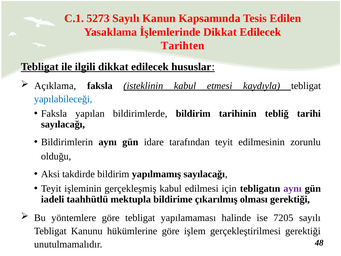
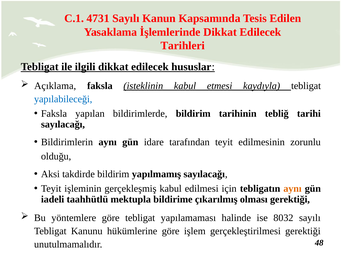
5273: 5273 -> 4731
Tarihten: Tarihten -> Tarihleri
aynı at (293, 189) colour: purple -> orange
7205: 7205 -> 8032
